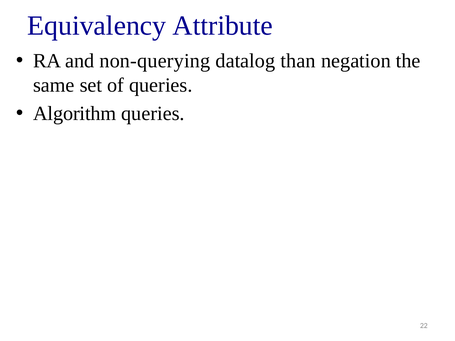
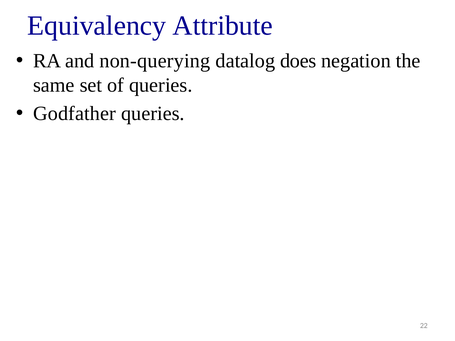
than: than -> does
Algorithm: Algorithm -> Godfather
